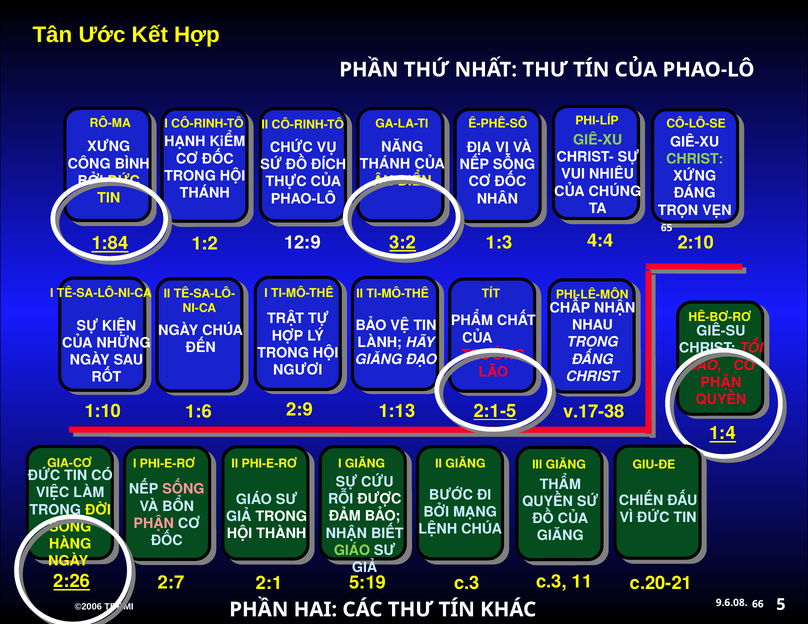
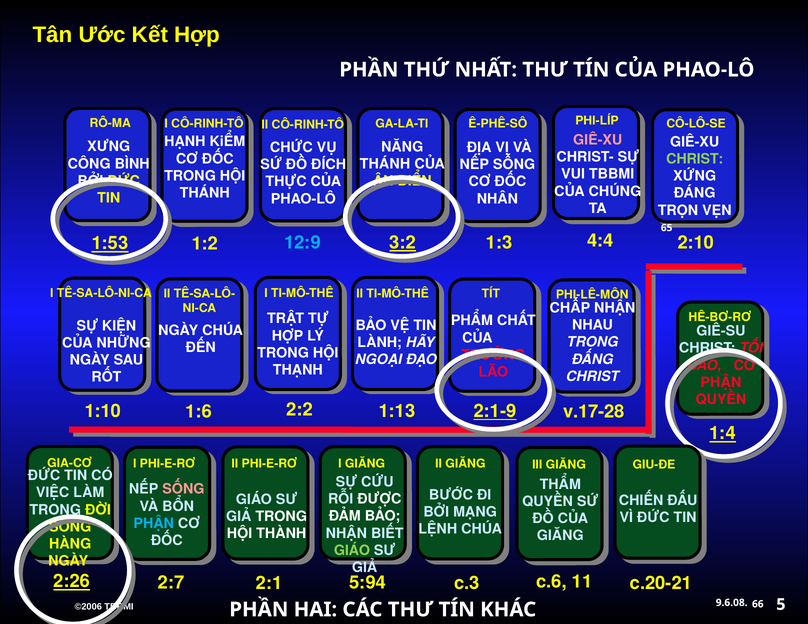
GIÊ-XU at (598, 140) colour: light green -> pink
VUI NHIÊU: NHIÊU -> TBBMI
12:9 colour: white -> light blue
1:84: 1:84 -> 1:53
GIĂNG at (379, 360): GIĂNG -> NGOẠI
NGƯƠI: NGƯƠI -> THẠNH
2:9: 2:9 -> 2:2
2:1-5: 2:1-5 -> 2:1-9
v.17-38: v.17-38 -> v.17-28
PHẬN at (154, 524) colour: pink -> light blue
c.3 at (551, 582): c.3 -> c.6
5:19: 5:19 -> 5:94
